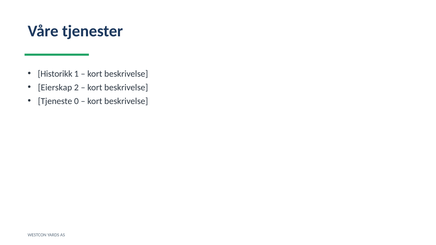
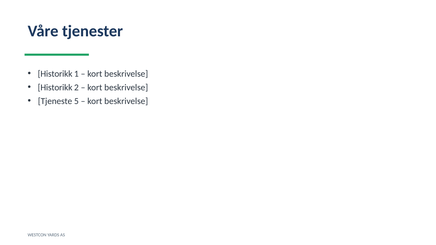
Eierskap at (55, 87): Eierskap -> Historikk
0: 0 -> 5
